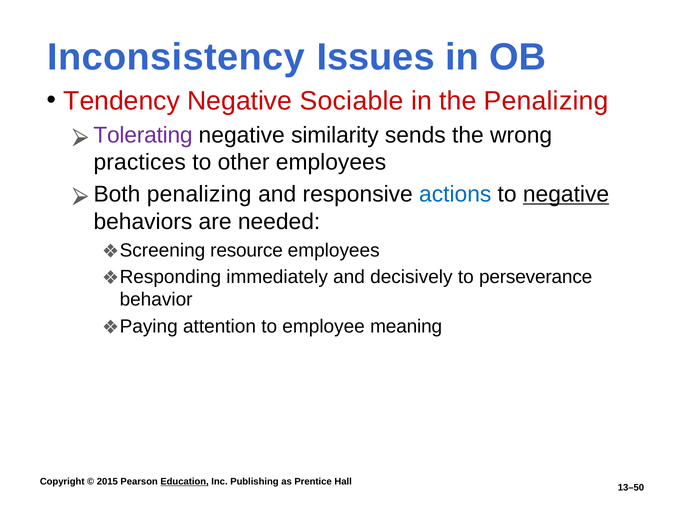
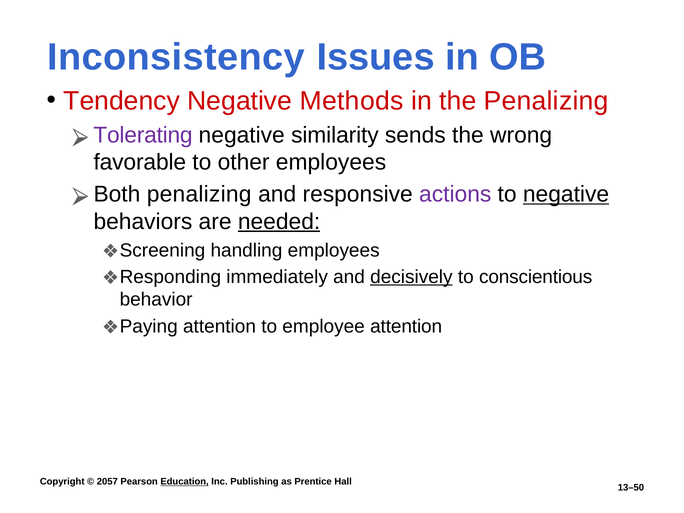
Sociable: Sociable -> Methods
practices: practices -> favorable
actions colour: blue -> purple
needed underline: none -> present
resource: resource -> handling
decisively underline: none -> present
perseverance: perseverance -> conscientious
employee meaning: meaning -> attention
2015: 2015 -> 2057
